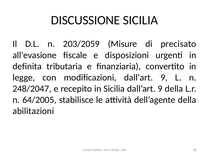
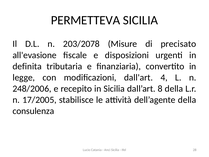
DISCUSSIONE: DISCUSSIONE -> PERMETTEVA
203/2059: 203/2059 -> 203/2078
dall'art 9: 9 -> 4
248/2047: 248/2047 -> 248/2006
dall’art 9: 9 -> 8
64/2005: 64/2005 -> 17/2005
abilitazioni: abilitazioni -> consulenza
